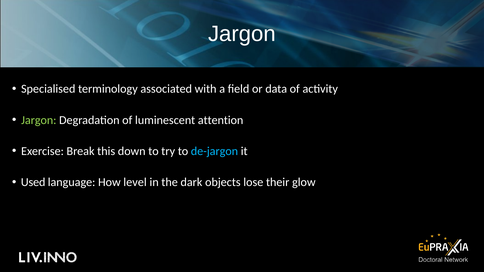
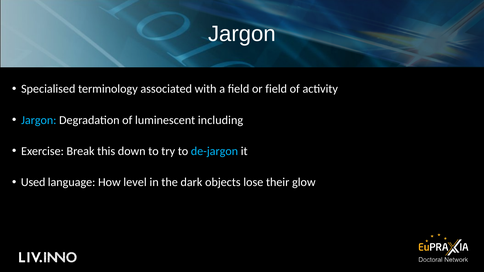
or data: data -> field
Jargon at (39, 120) colour: light green -> light blue
attention: attention -> including
